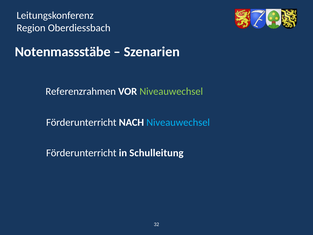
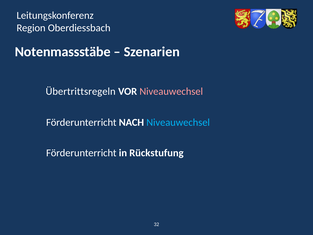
Referenzrahmen: Referenzrahmen -> Übertrittsregeln
Niveauwechsel at (171, 91) colour: light green -> pink
Schulleitung: Schulleitung -> Rückstufung
